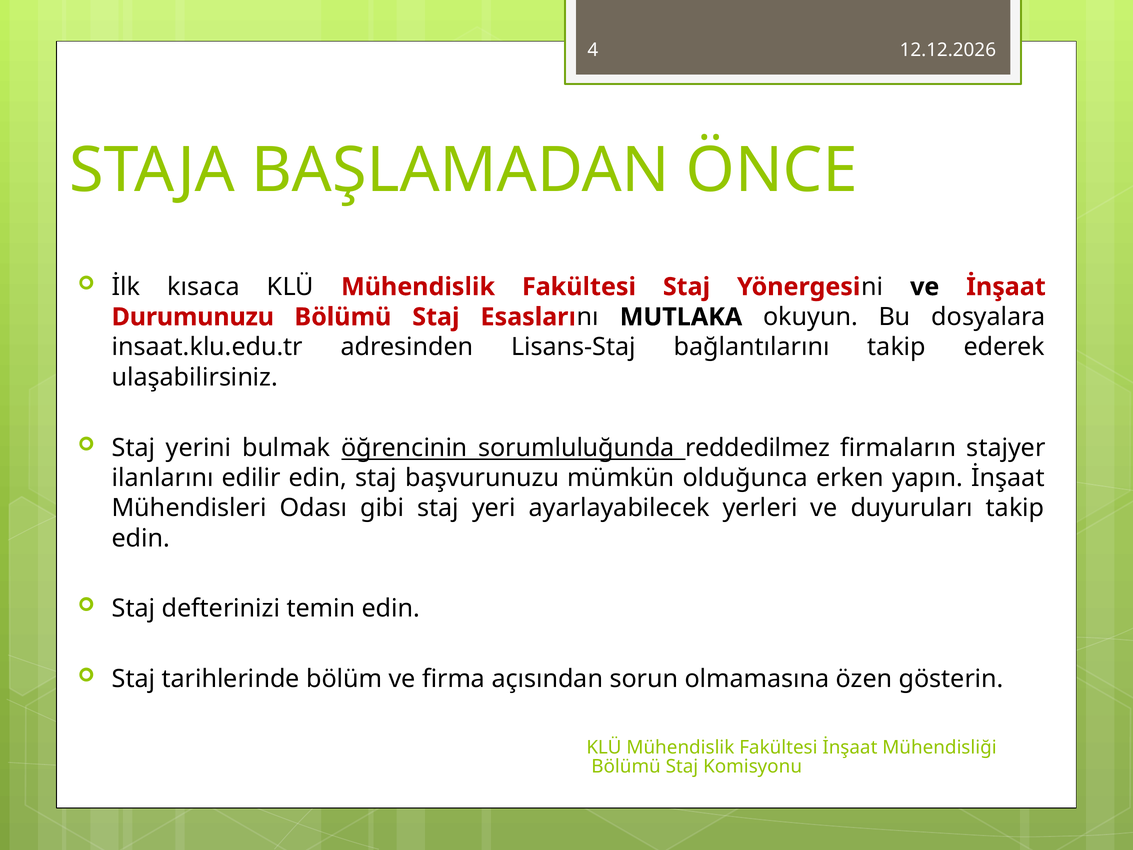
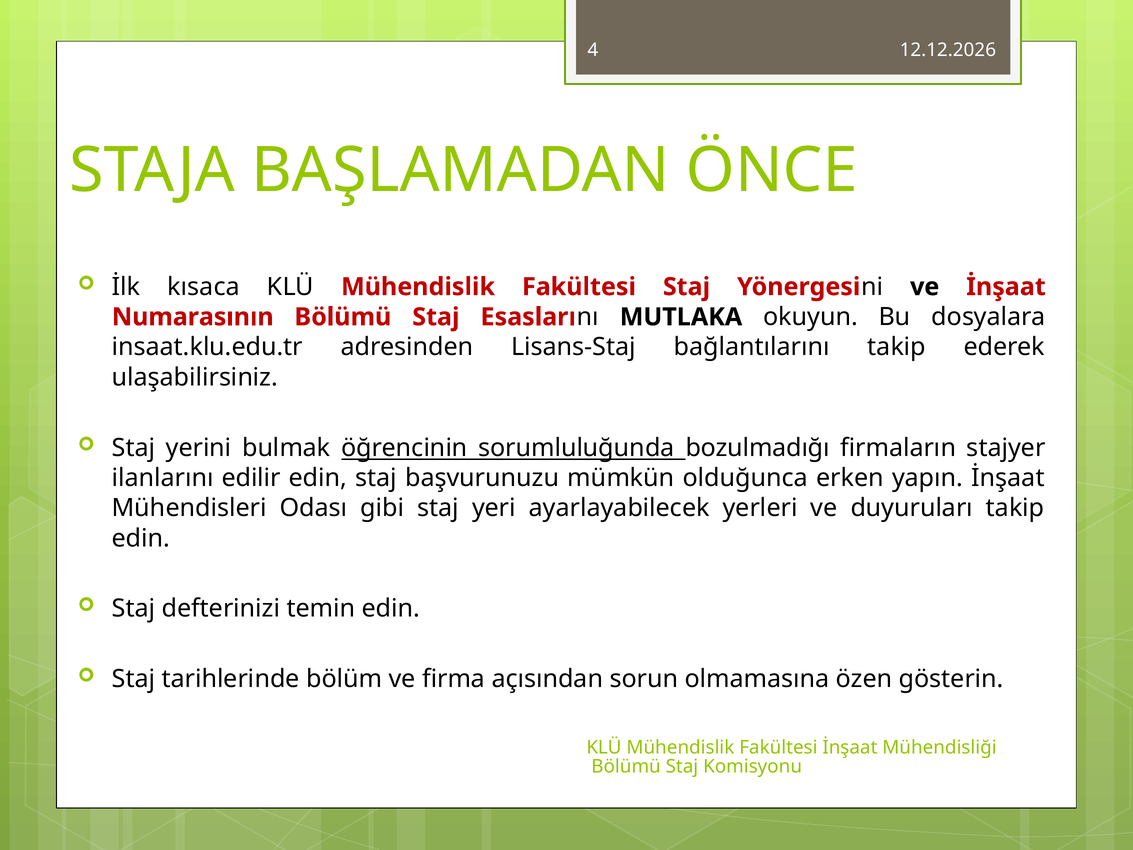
Durumunuzu: Durumunuzu -> Numarasının
reddedilmez: reddedilmez -> bozulmadığı
